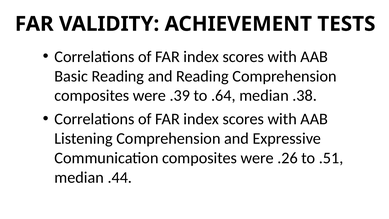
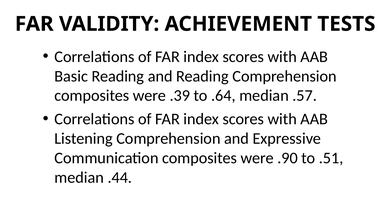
.38: .38 -> .57
.26: .26 -> .90
